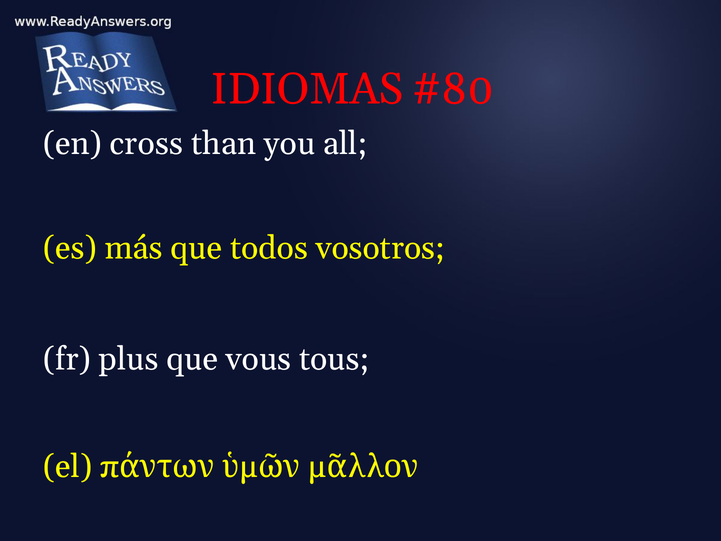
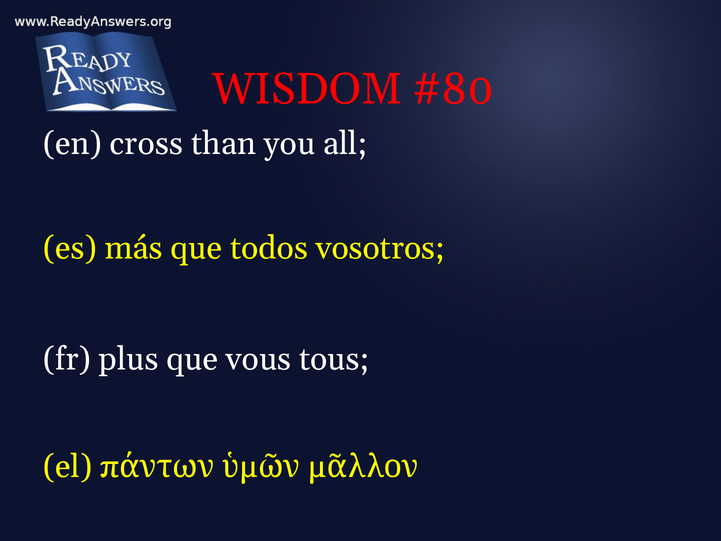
IDIOMAS: IDIOMAS -> WISDOM
